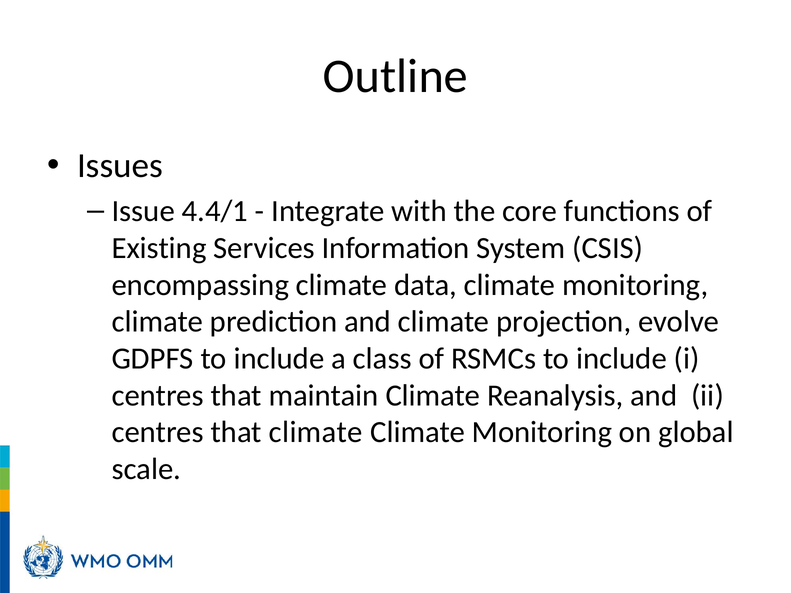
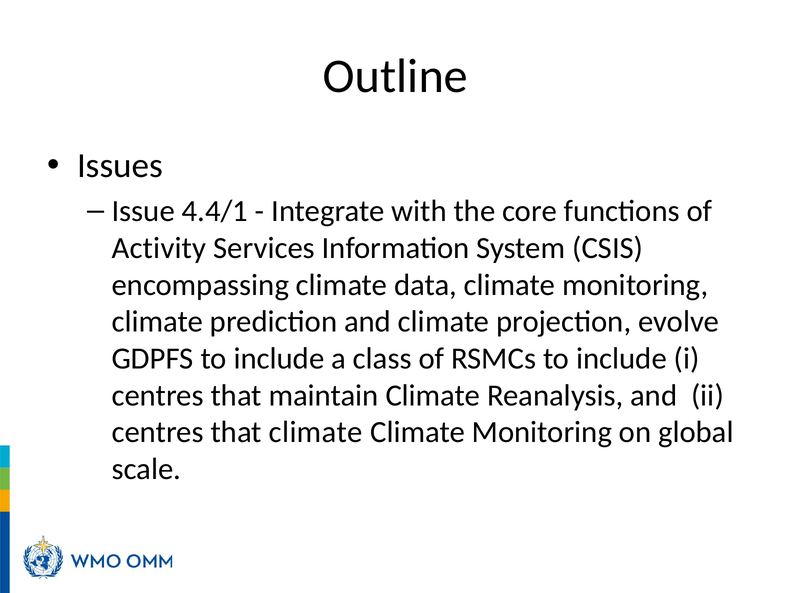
Existing: Existing -> Activity
